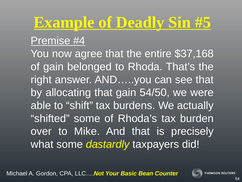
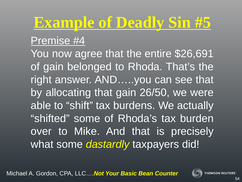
$37,168: $37,168 -> $26,691
54/50: 54/50 -> 26/50
